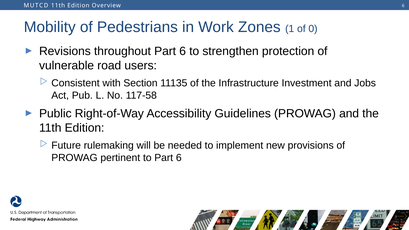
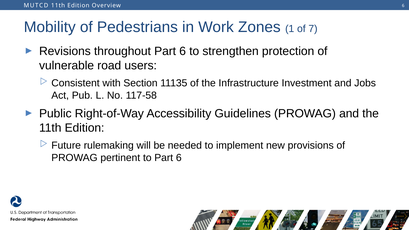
0: 0 -> 7
